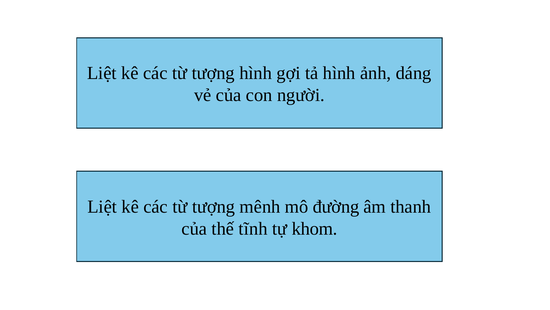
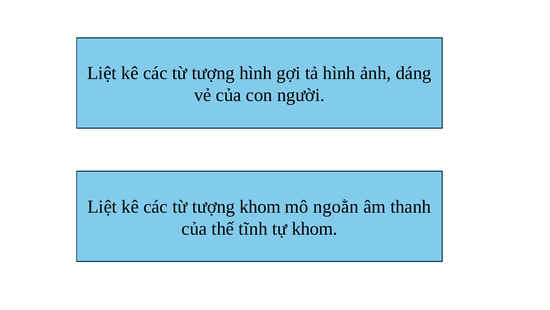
tượng mênh: mênh -> khom
đường: đường -> ngoằn
